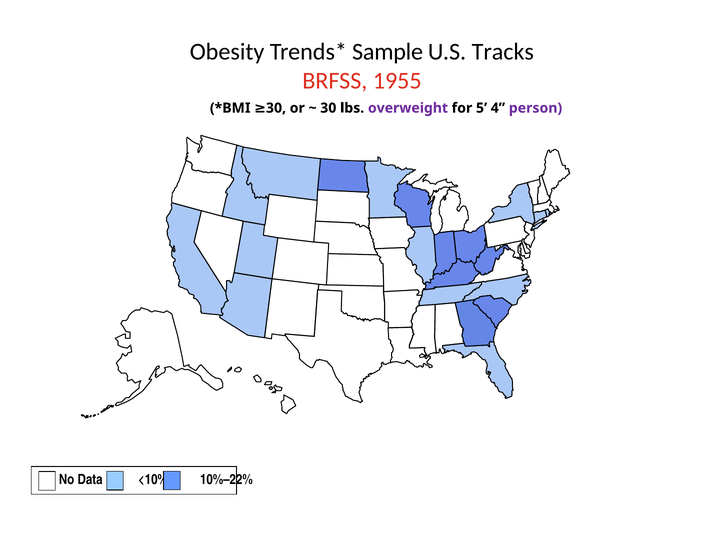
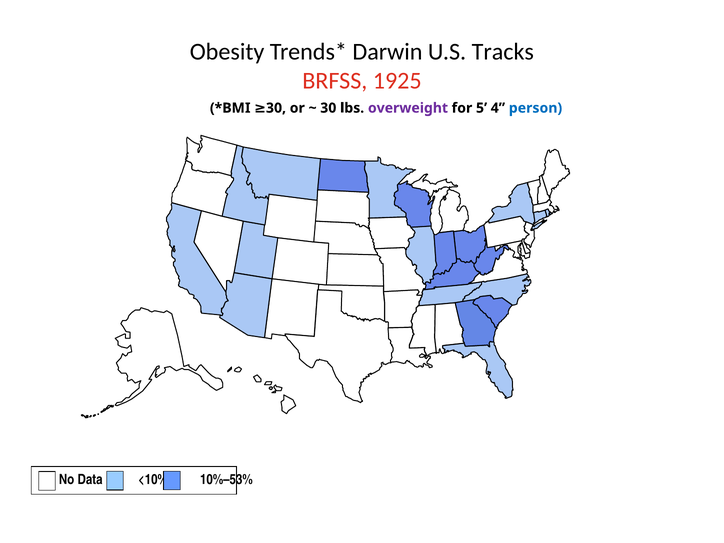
Sample: Sample -> Darwin
1955: 1955 -> 1925
person colour: purple -> blue
10%–22%: 10%–22% -> 10%–53%
